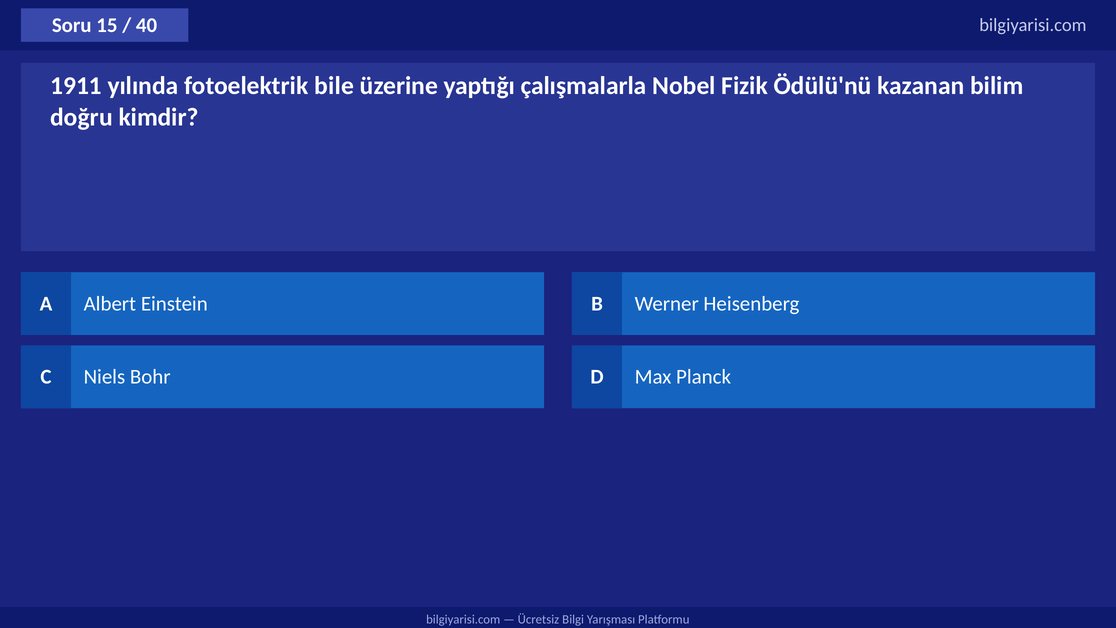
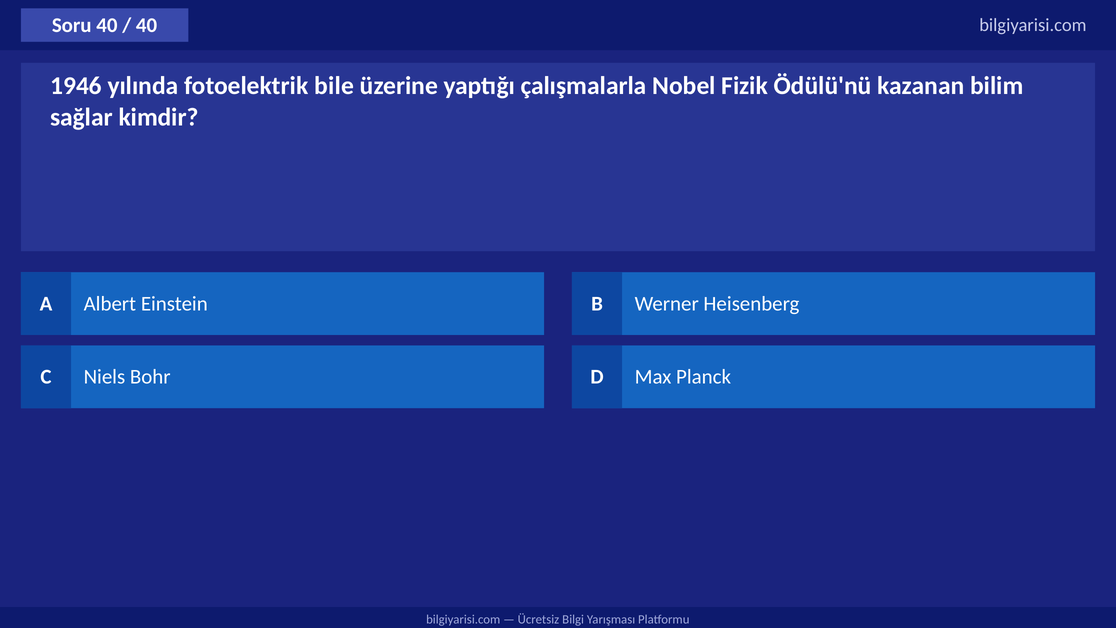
Soru 15: 15 -> 40
1911: 1911 -> 1946
doğru: doğru -> sağlar
